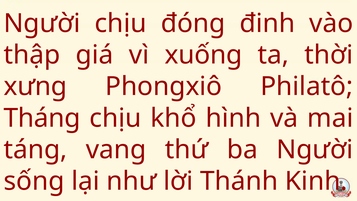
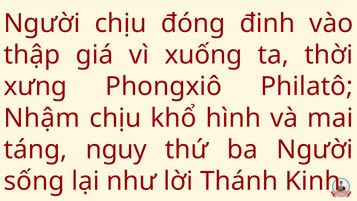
Tháng: Tháng -> Nhậm
vang: vang -> nguy
